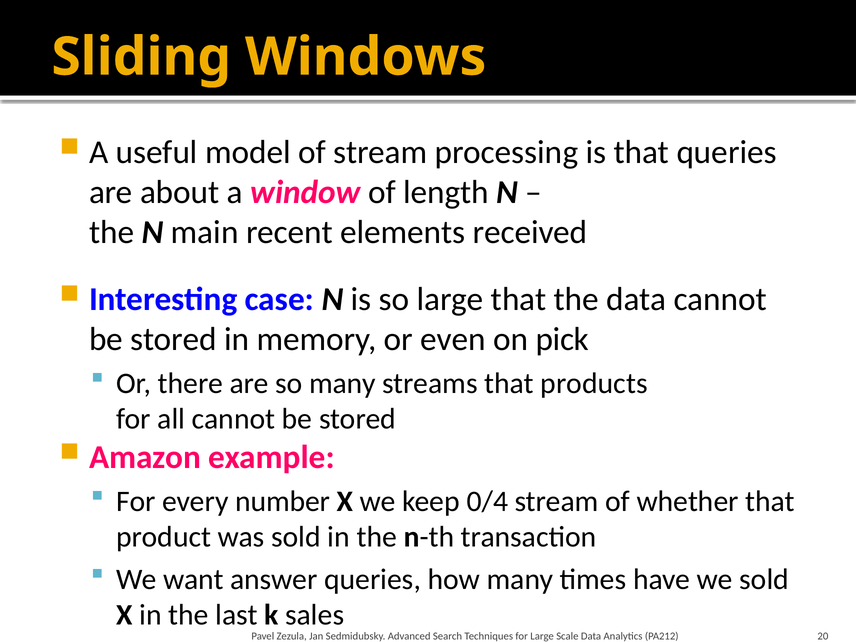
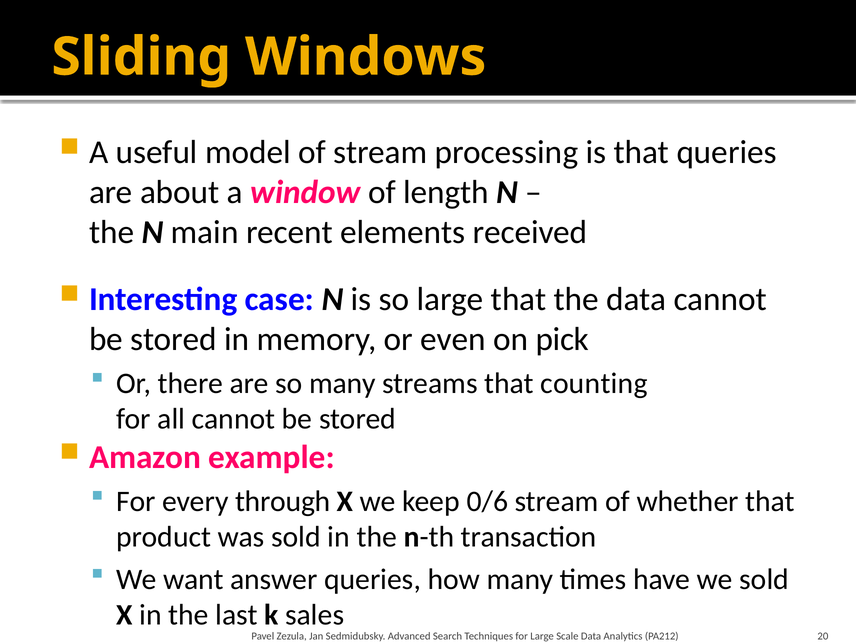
products: products -> counting
number: number -> through
0/4: 0/4 -> 0/6
